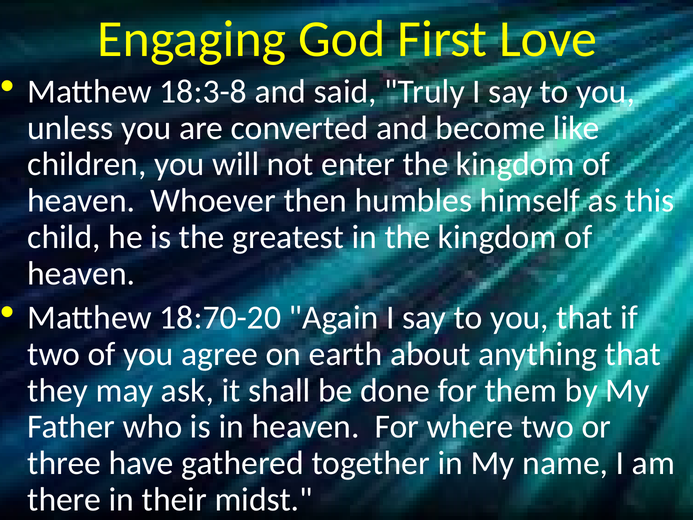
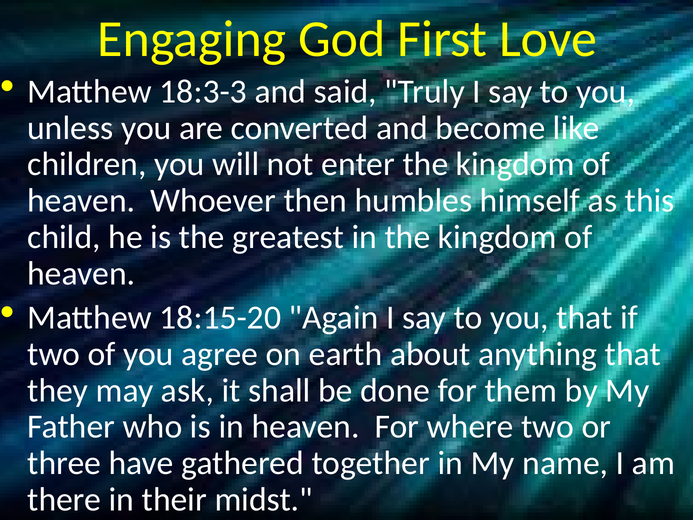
18:3-8: 18:3-8 -> 18:3-3
18:70-20: 18:70-20 -> 18:15-20
